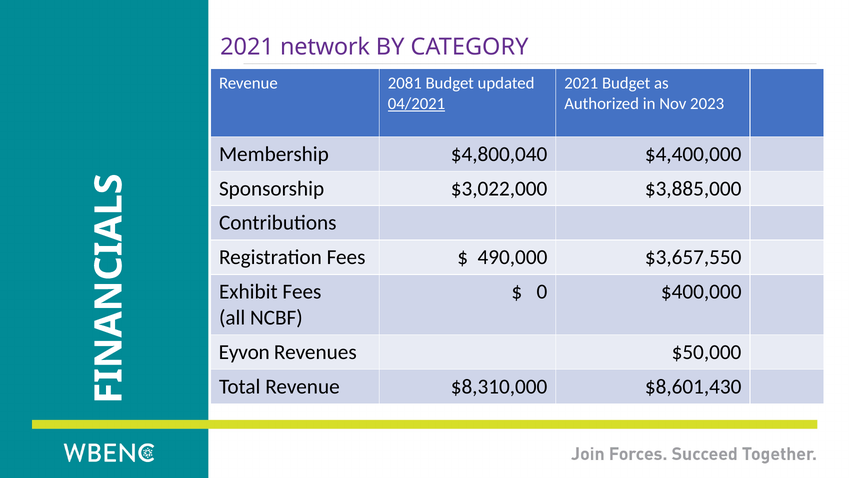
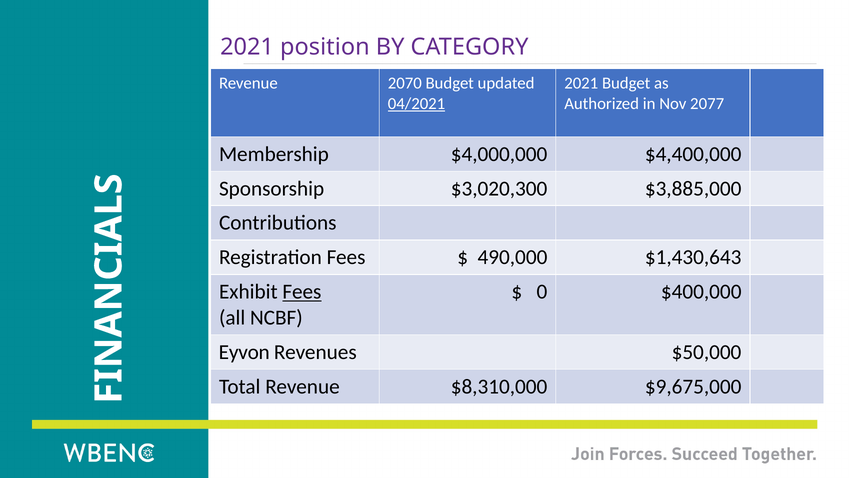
network: network -> position
2081: 2081 -> 2070
2023: 2023 -> 2077
$4,800,040: $4,800,040 -> $4,000,000
$3,022,000: $3,022,000 -> $3,020,300
$3,657,550: $3,657,550 -> $1,430,643
Fees at (302, 292) underline: none -> present
$8,601,430: $8,601,430 -> $9,675,000
